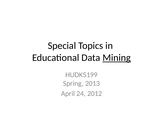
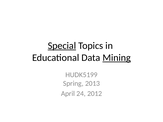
Special underline: none -> present
